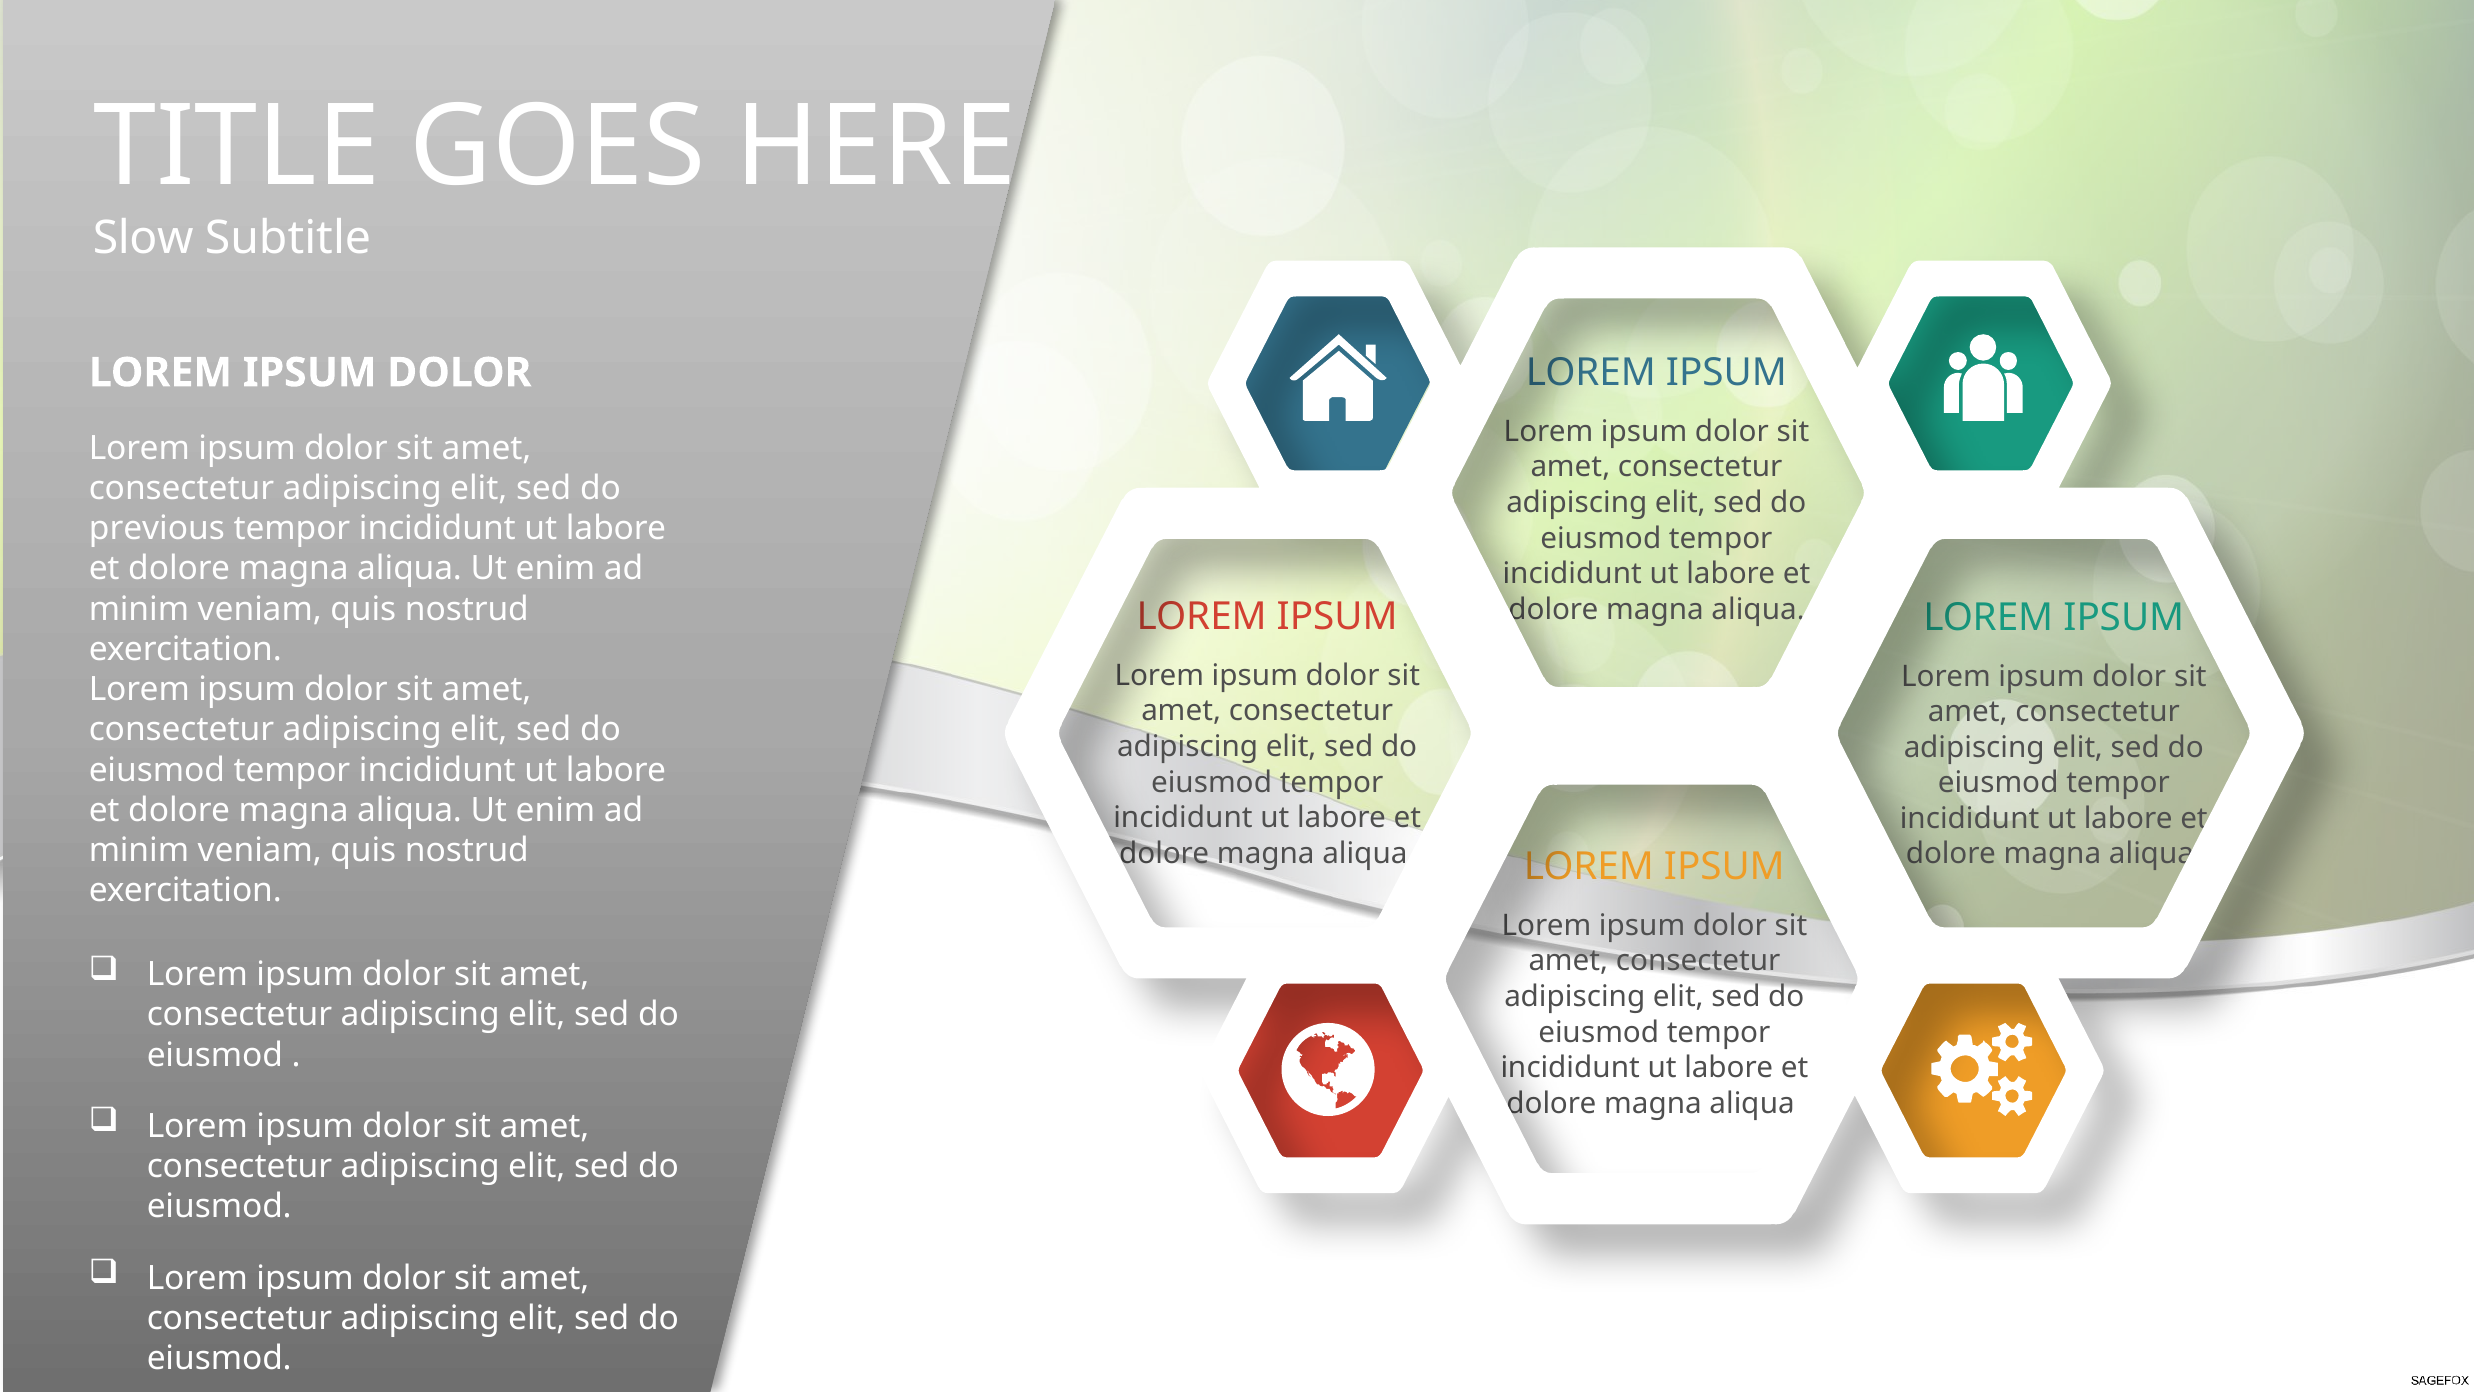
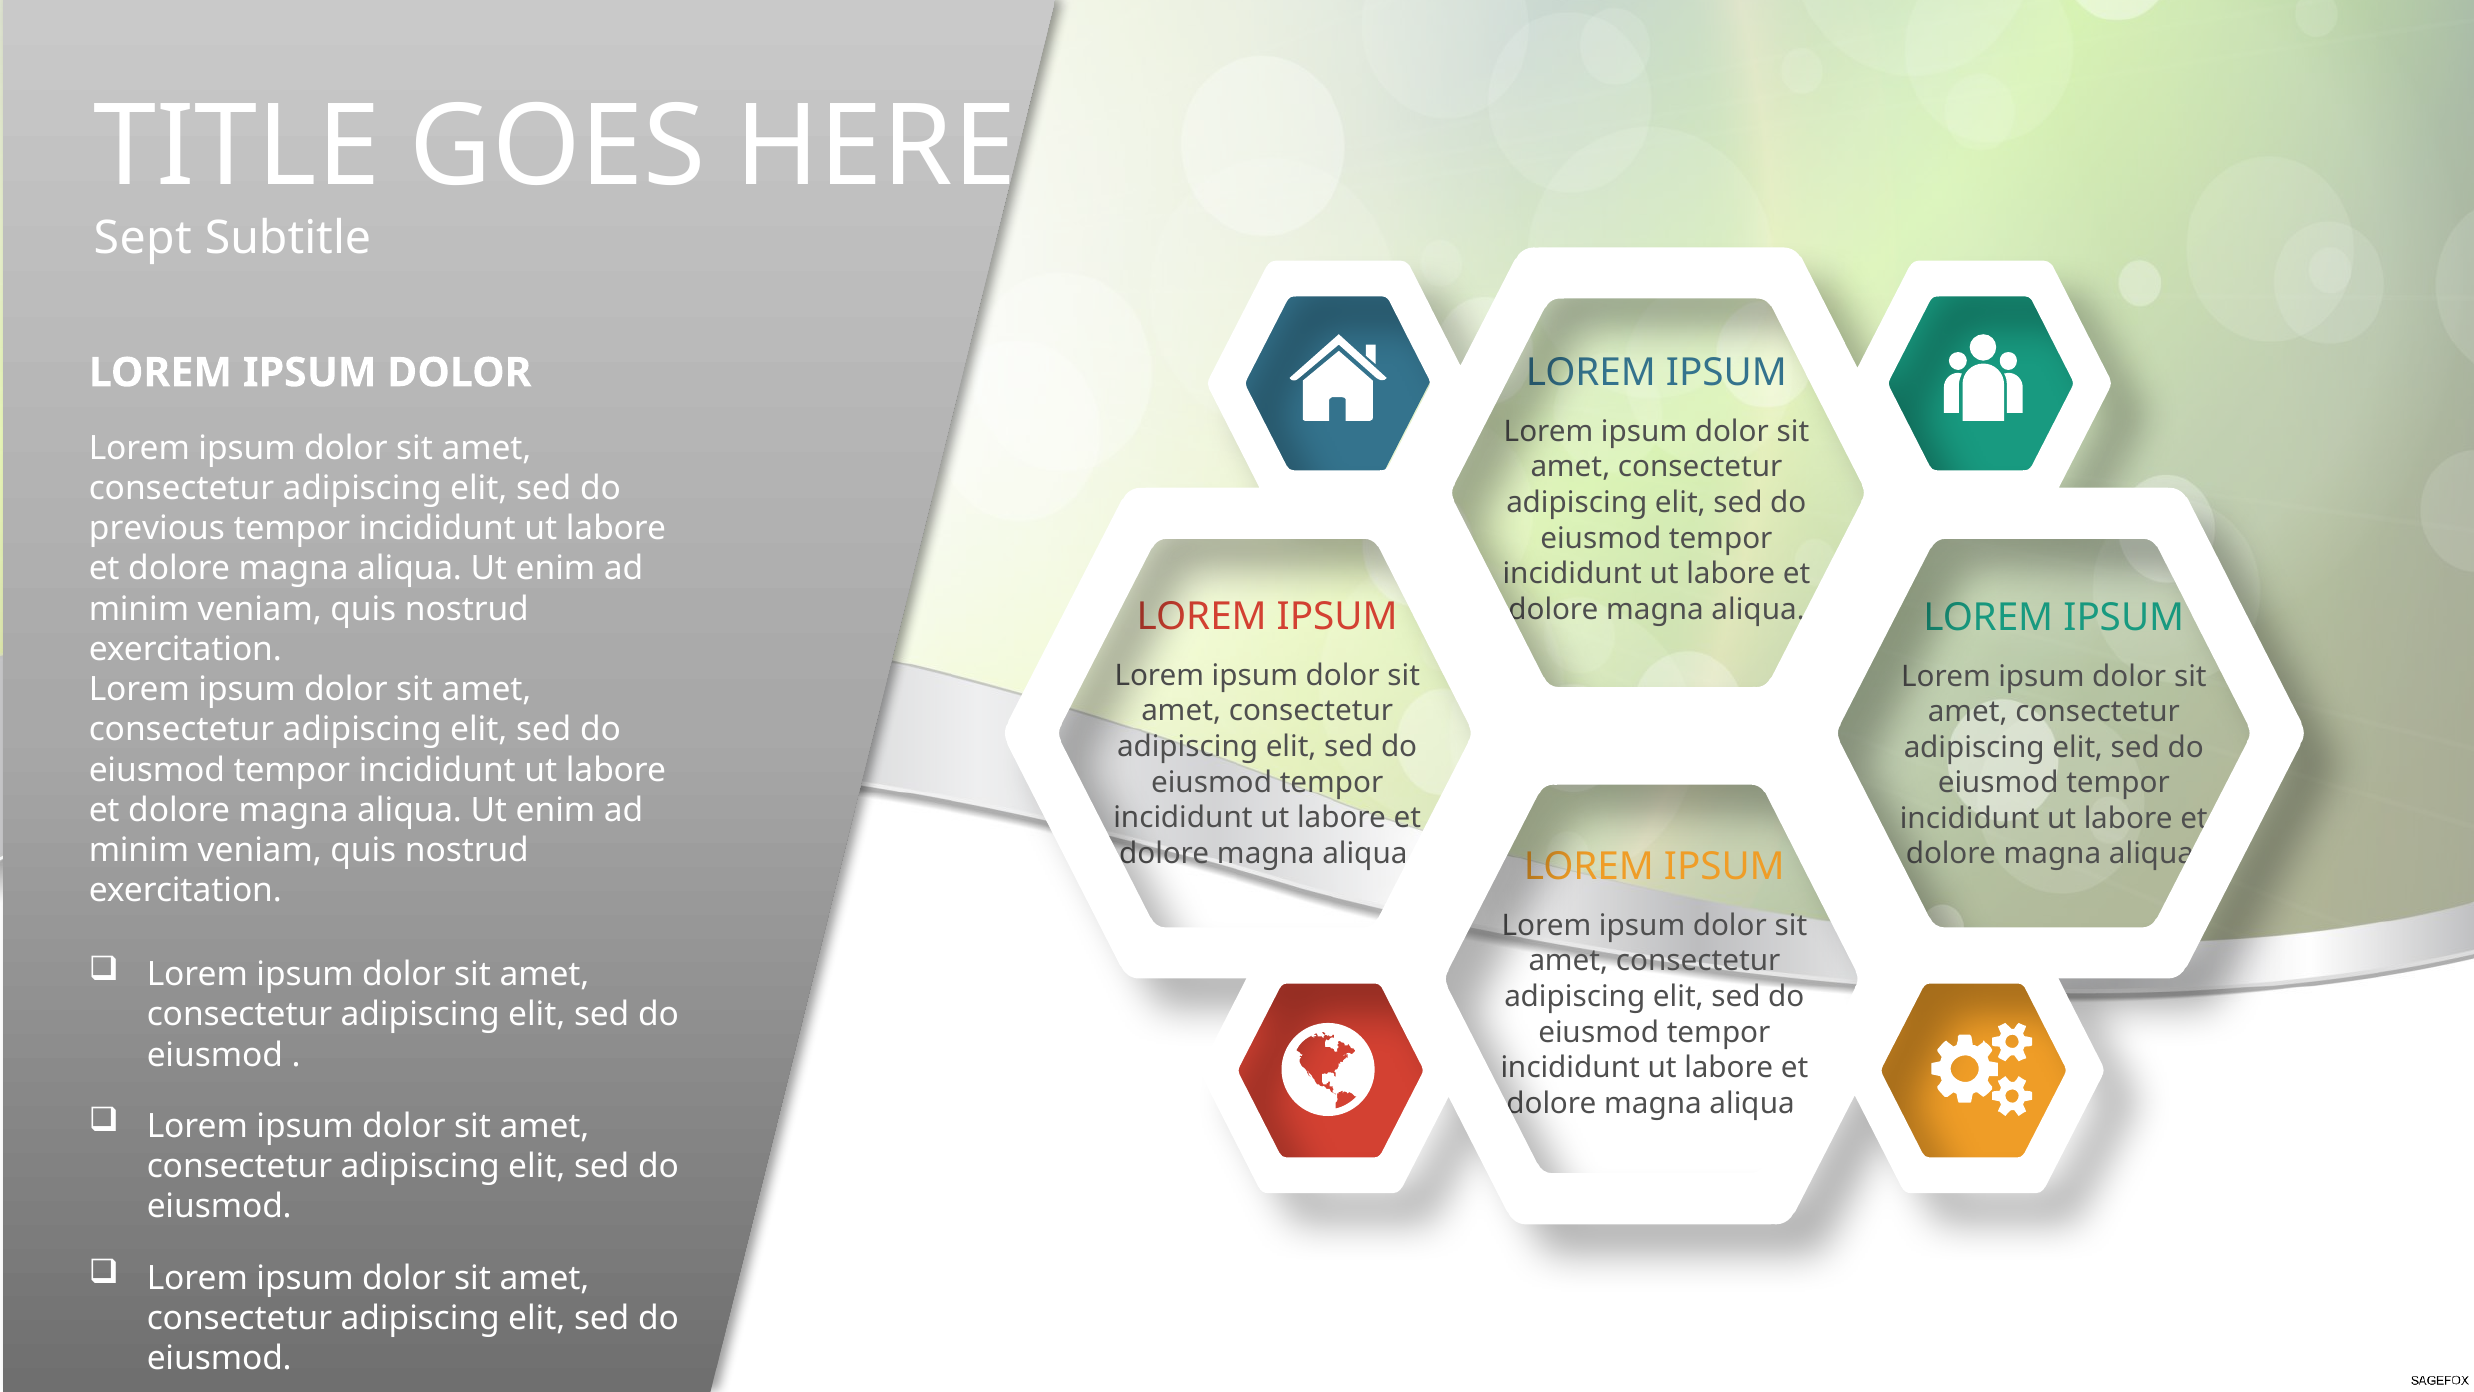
Slow: Slow -> Sept
